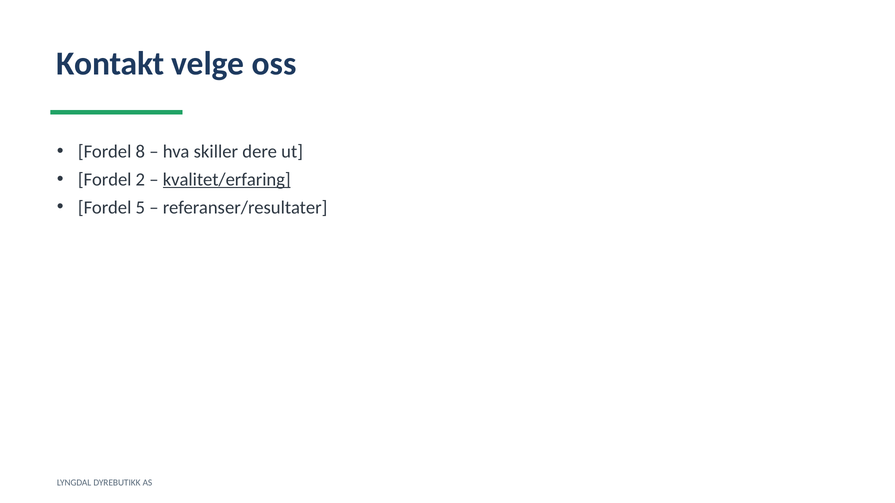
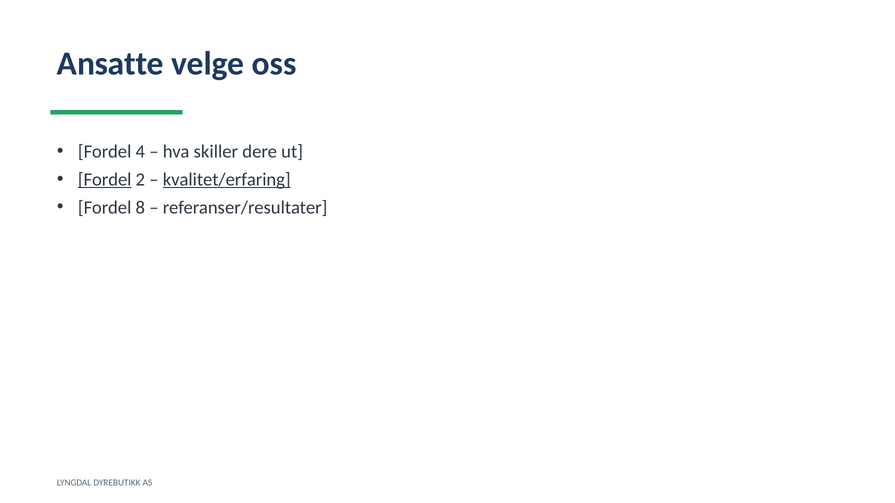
Kontakt: Kontakt -> Ansatte
8: 8 -> 4
Fordel at (105, 180) underline: none -> present
5: 5 -> 8
